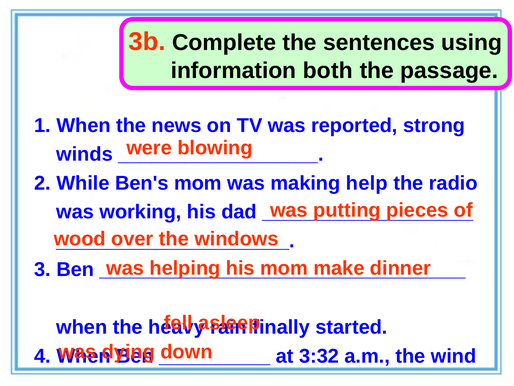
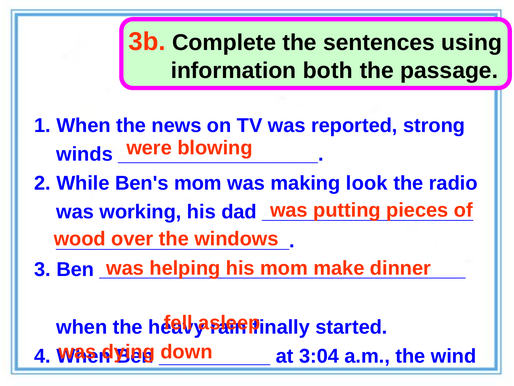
help: help -> look
3:32: 3:32 -> 3:04
